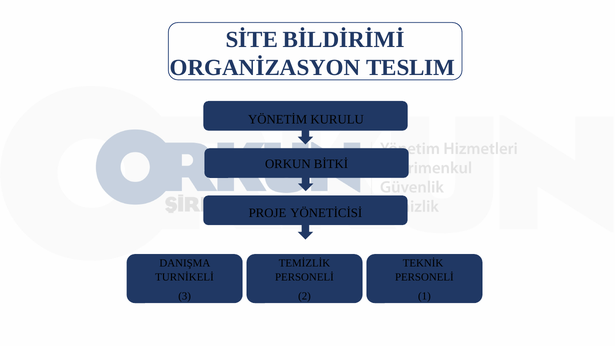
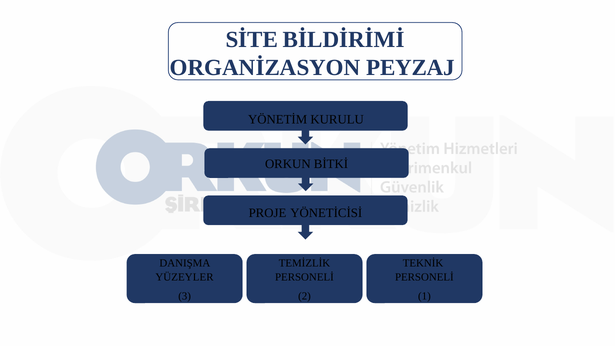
TESLIM: TESLIM -> PEYZAJ
TURNİKELİ: TURNİKELİ -> YÜZEYLER
